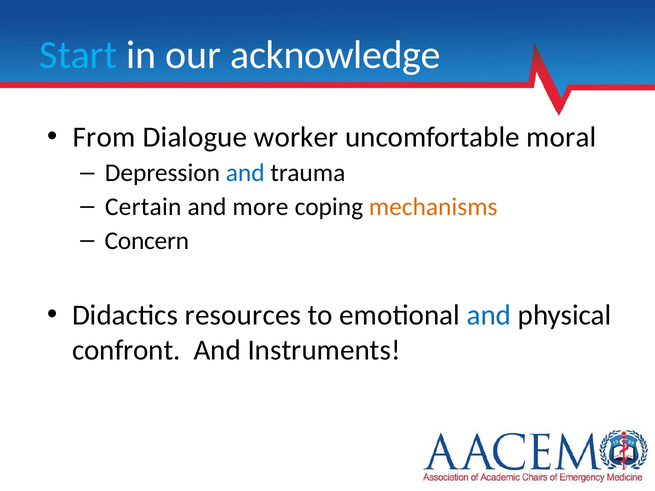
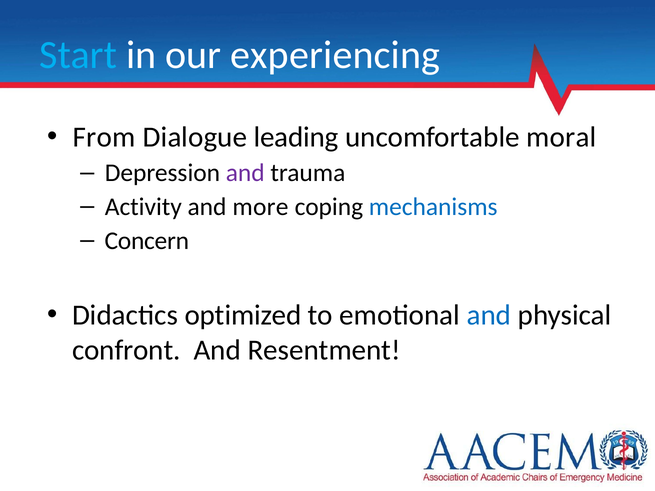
acknowledge: acknowledge -> experiencing
worker: worker -> leading
and at (245, 173) colour: blue -> purple
Certain: Certain -> Activity
mechanisms colour: orange -> blue
resources: resources -> optimized
Instruments: Instruments -> Resentment
